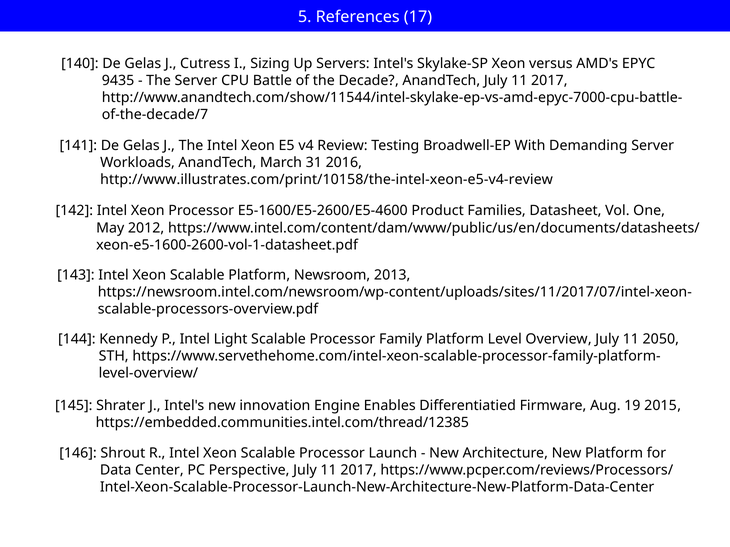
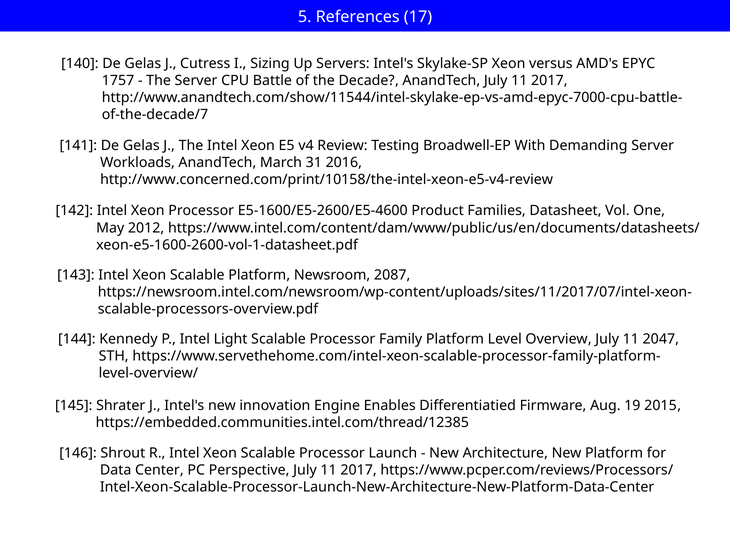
9435: 9435 -> 1757
http://www.illustrates.com/print/10158/the-intel-xeon-e5-v4-review: http://www.illustrates.com/print/10158/the-intel-xeon-e5-v4-review -> http://www.concerned.com/print/10158/the-intel-xeon-e5-v4-review
2013: 2013 -> 2087
2050: 2050 -> 2047
